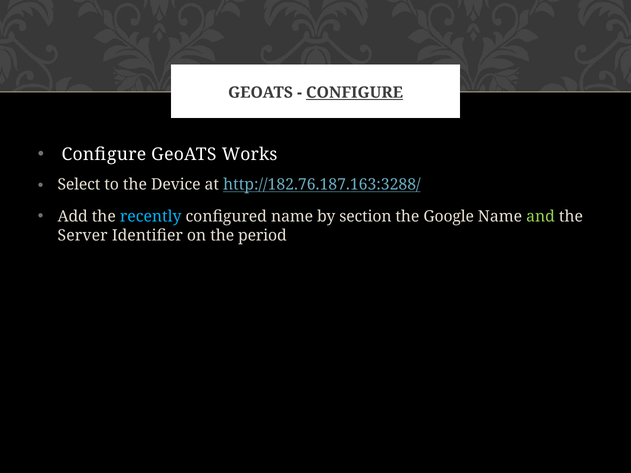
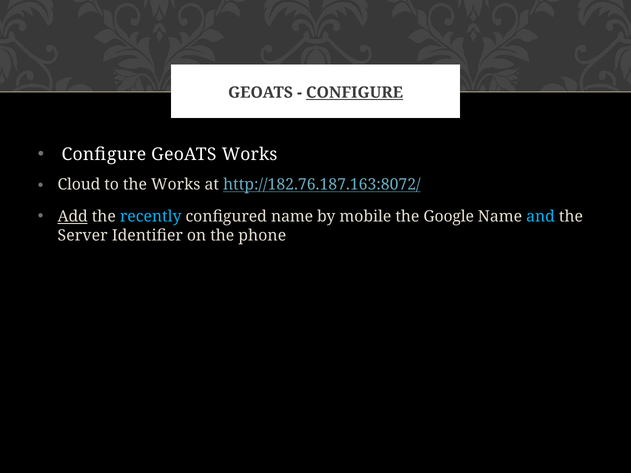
Select: Select -> Cloud
the Device: Device -> Works
http://182.76.187.163:3288/: http://182.76.187.163:3288/ -> http://182.76.187.163:8072/
Add underline: none -> present
section: section -> mobile
and colour: light green -> light blue
period: period -> phone
